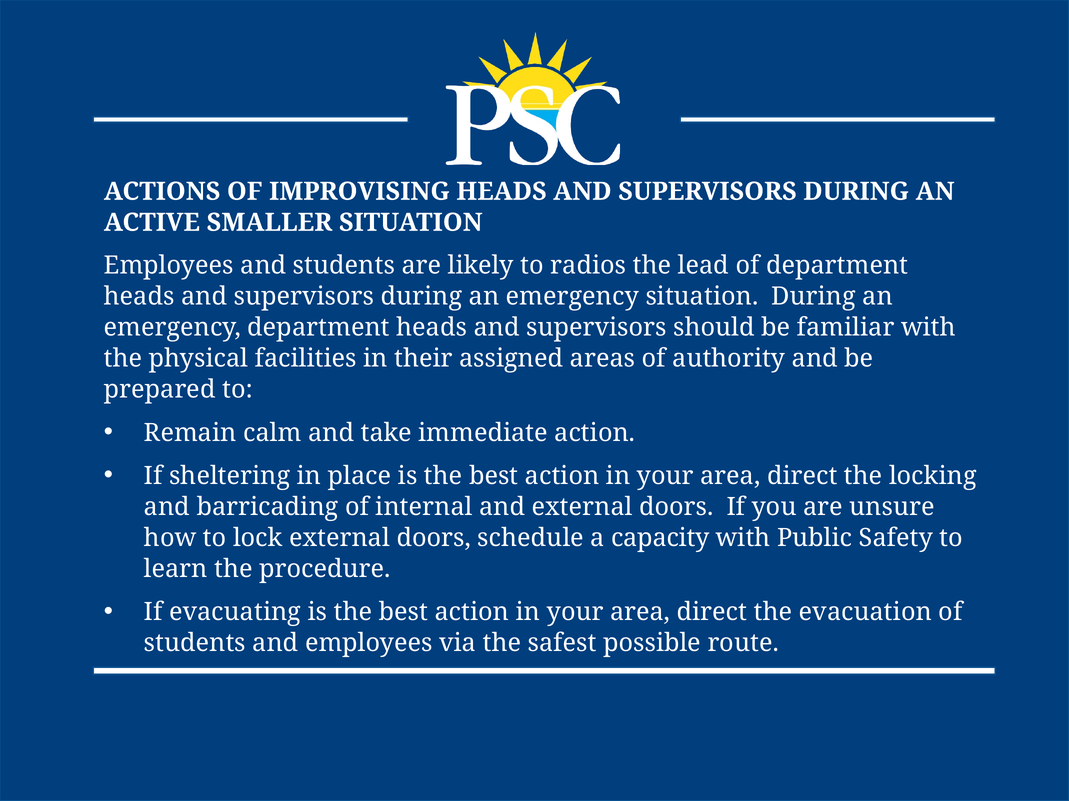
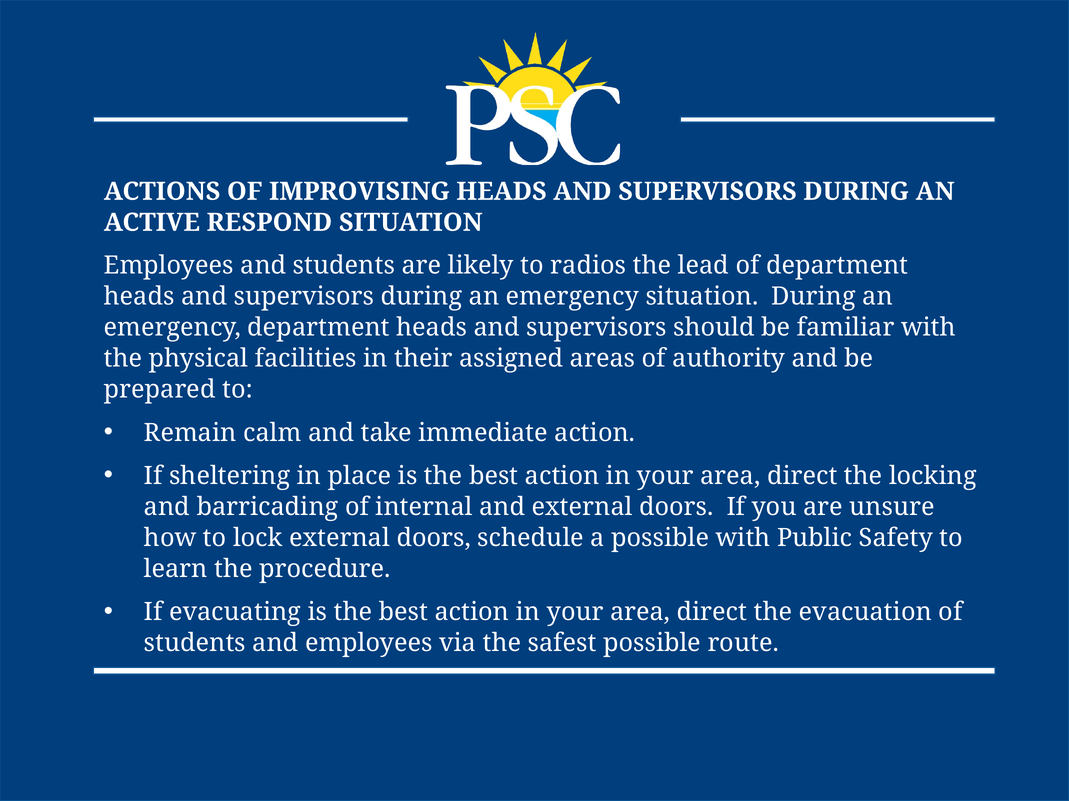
SMALLER: SMALLER -> RESPOND
a capacity: capacity -> possible
